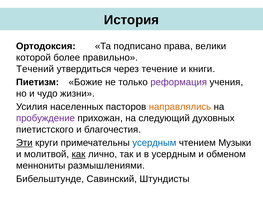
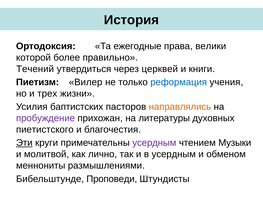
подписано: подписано -> ежегодные
течение: течение -> церквей
Божие: Божие -> Вилер
реформация colour: purple -> blue
чудо: чудо -> трех
населенных: населенных -> баптистских
следующий: следующий -> литературы
усердным at (154, 143) colour: blue -> purple
как underline: present -> none
Савинский: Савинский -> Проповеди
